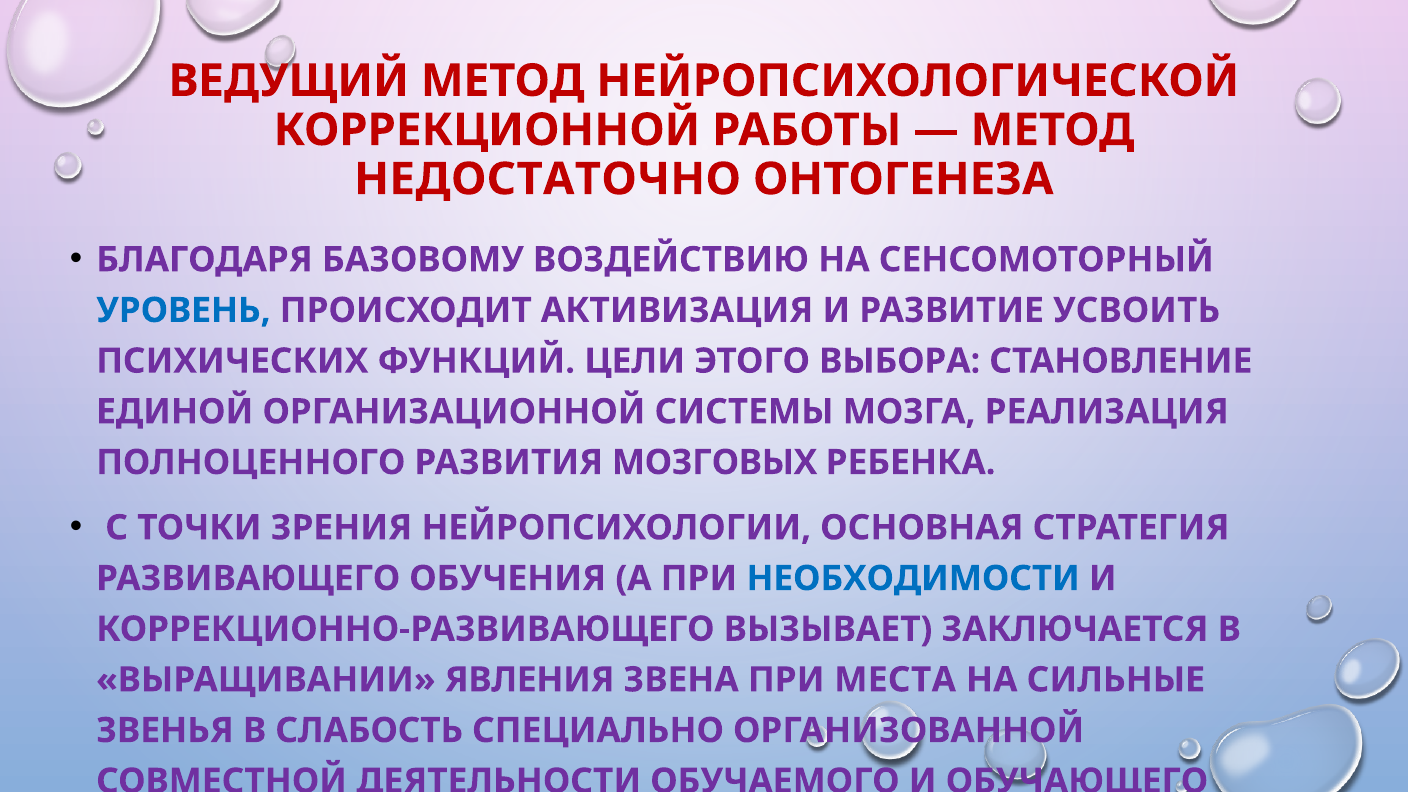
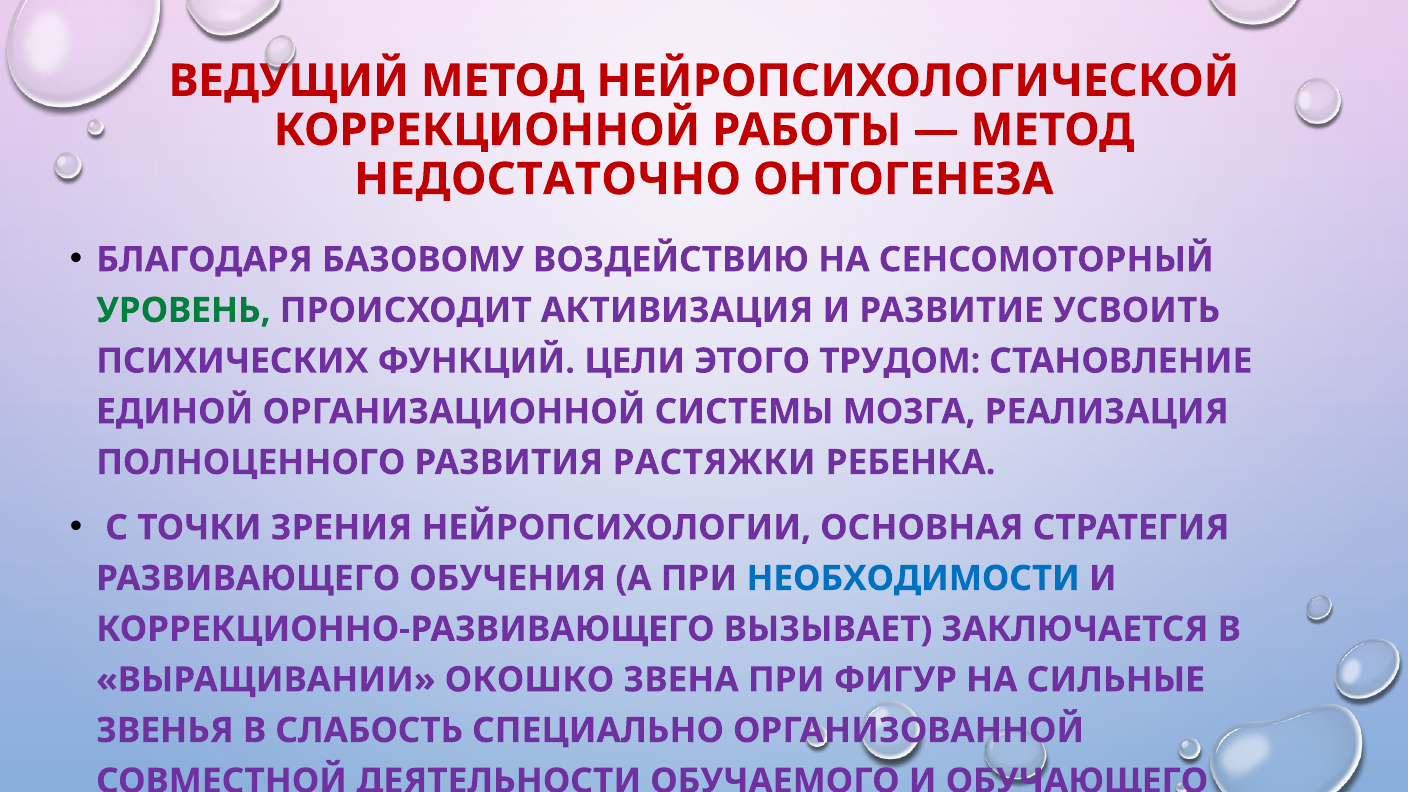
УРОВЕНЬ colour: blue -> green
ВЫБОРА: ВЫБОРА -> ТРУДОМ
МОЗГОВЫХ: МОЗГОВЫХ -> РАСТЯЖКИ
ЯВЛЕНИЯ: ЯВЛЕНИЯ -> ОКОШКО
МЕСТА: МЕСТА -> ФИГУР
